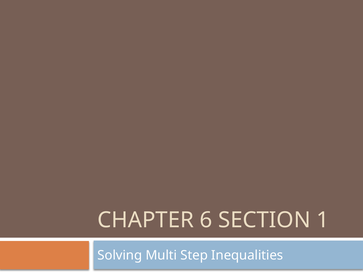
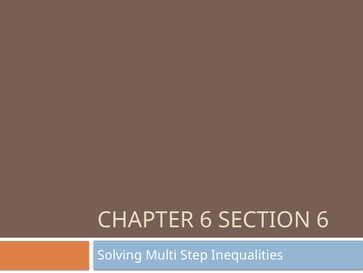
SECTION 1: 1 -> 6
